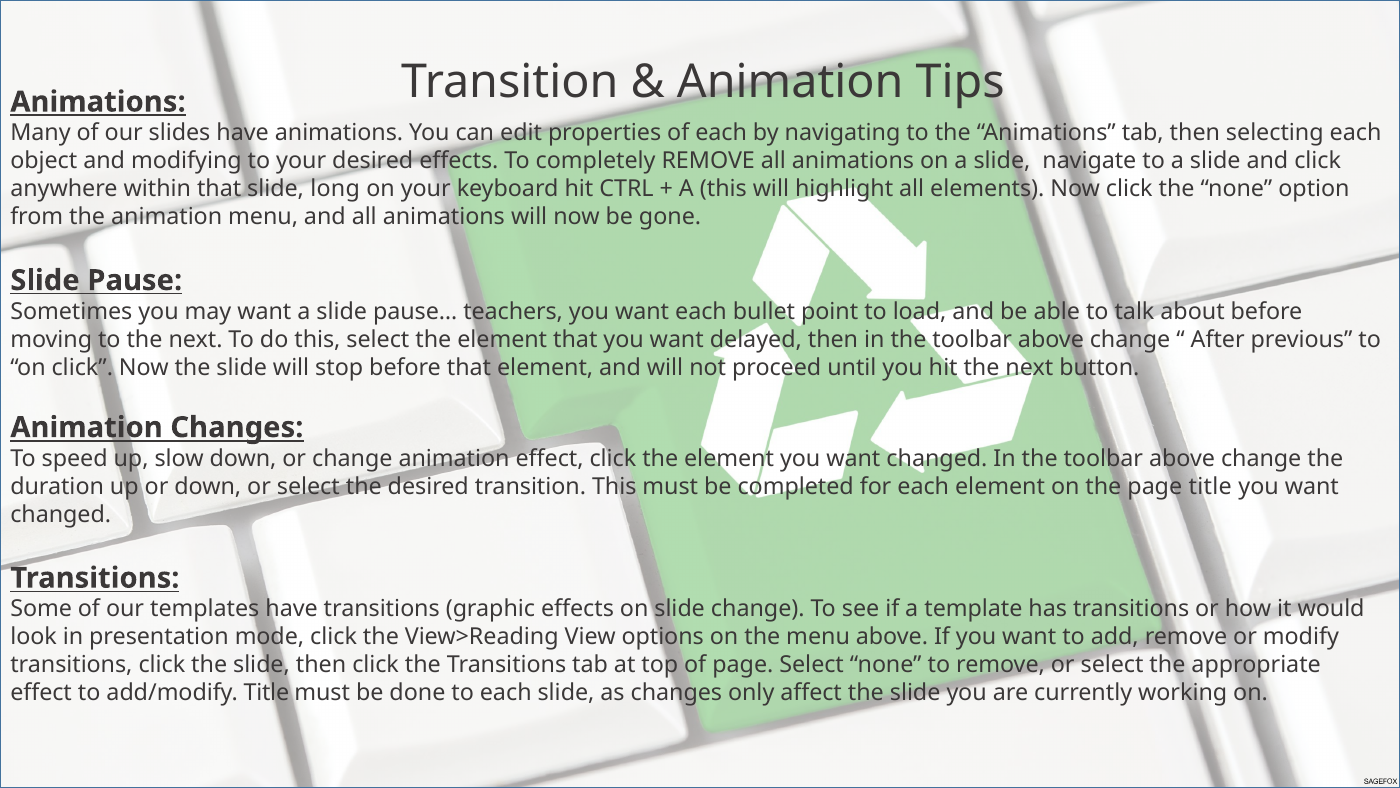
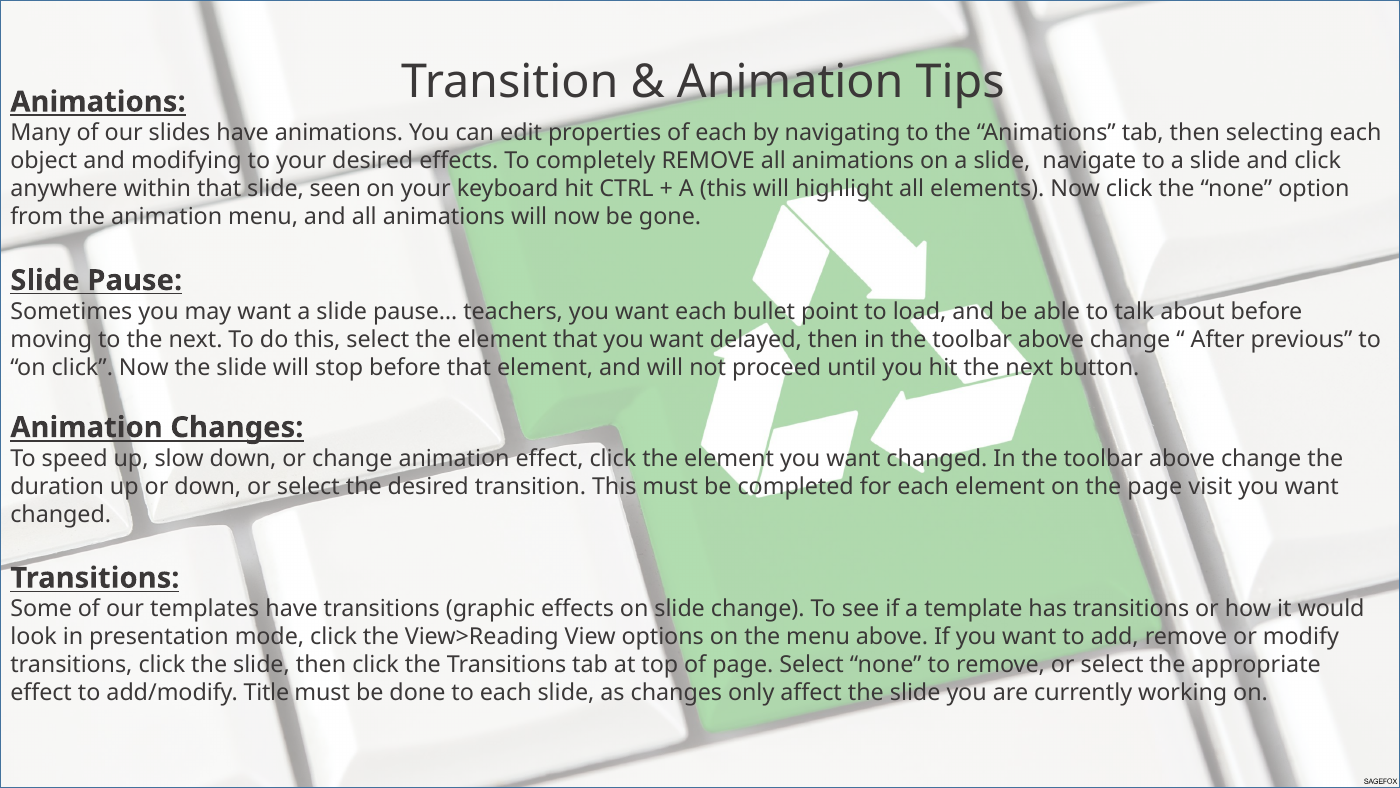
long: long -> seen
page title: title -> visit
